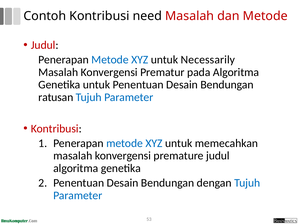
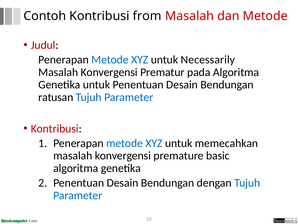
need: need -> from
premature judul: judul -> basic
